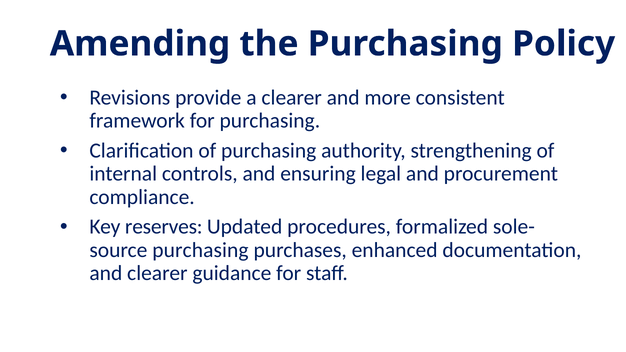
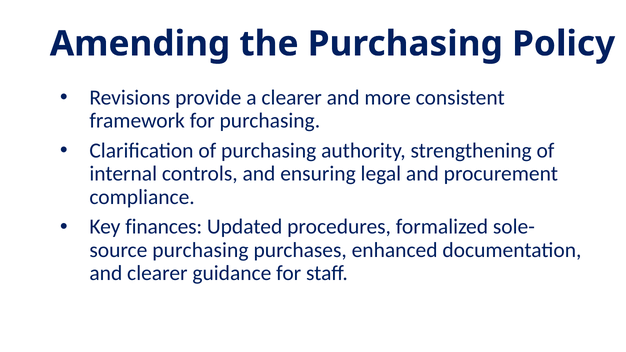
reserves: reserves -> finances
